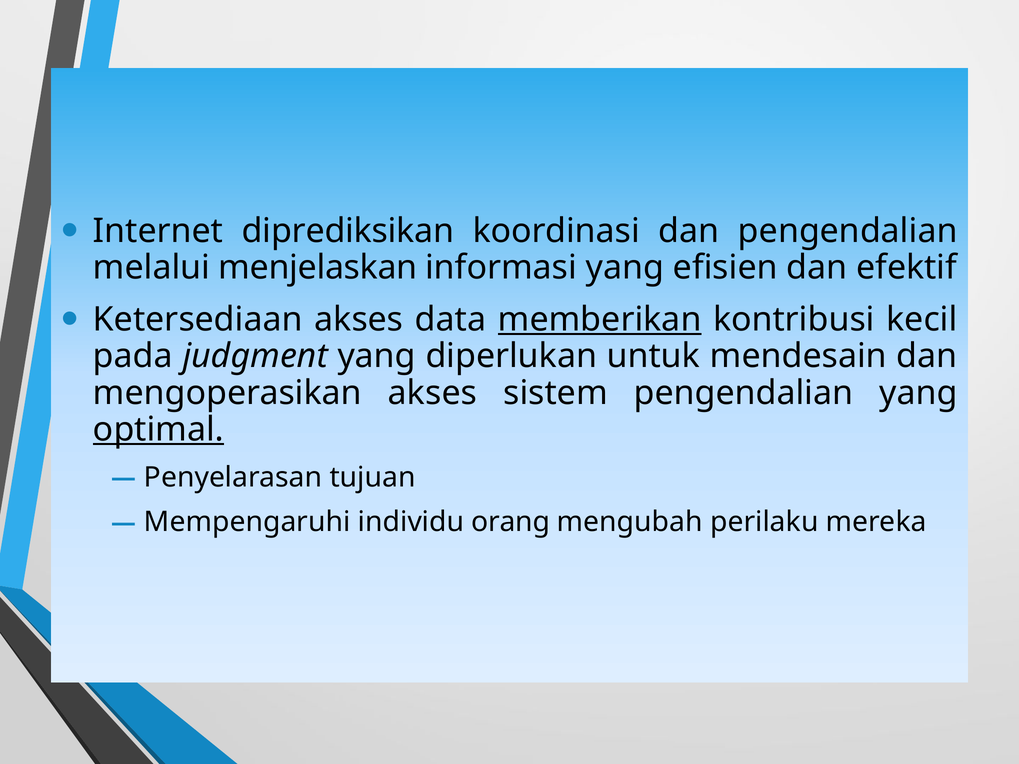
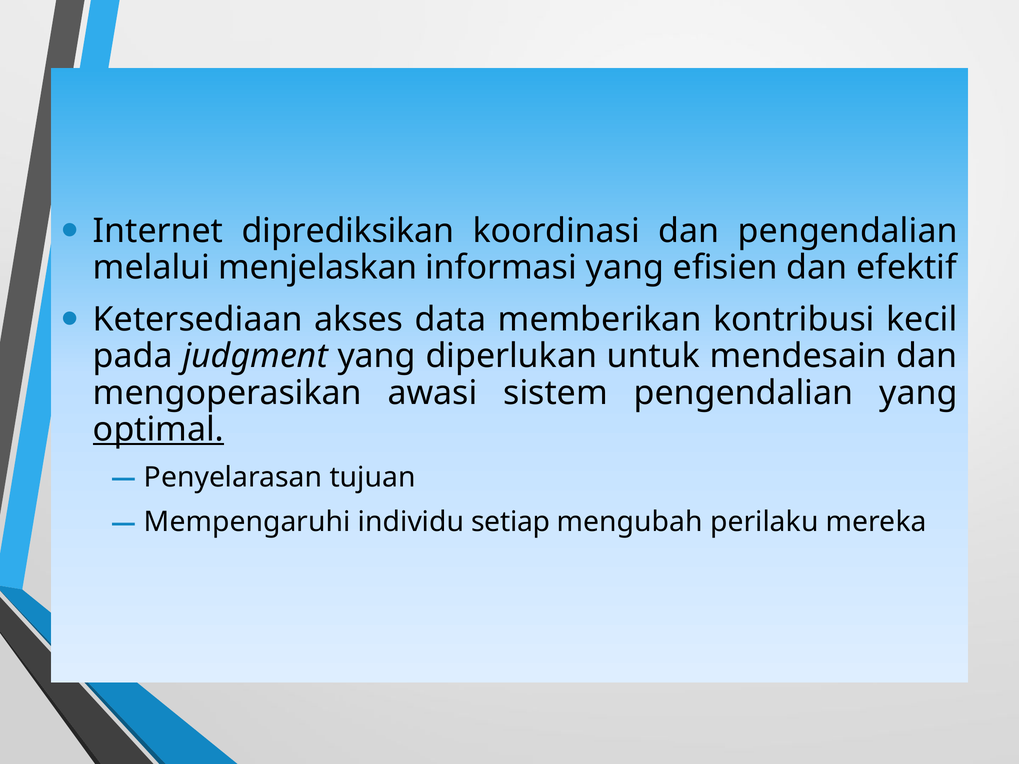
memberikan underline: present -> none
mengoperasikan akses: akses -> awasi
orang: orang -> setiap
